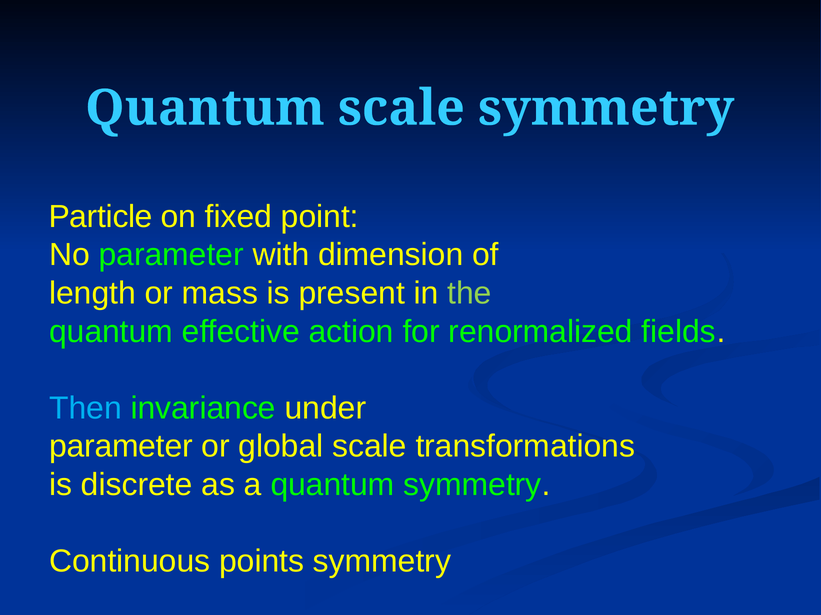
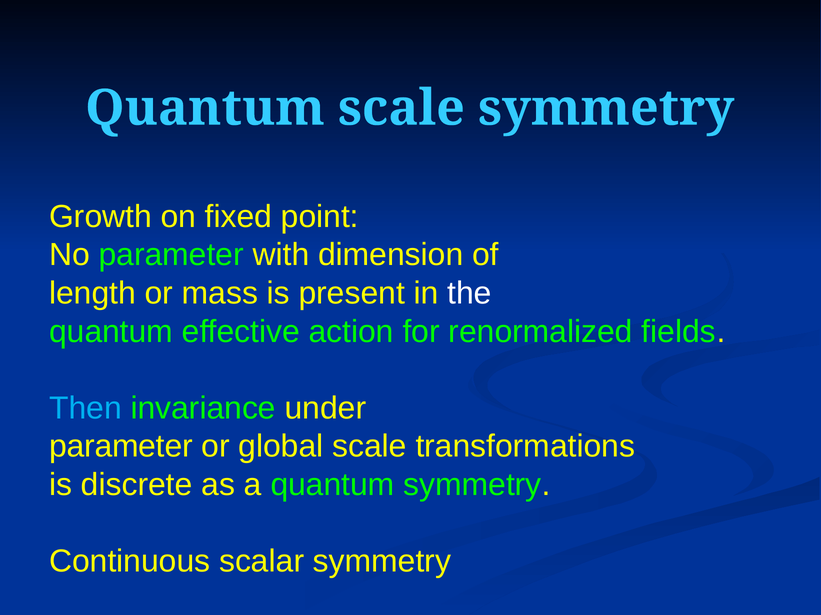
Particle: Particle -> Growth
the colour: light green -> white
points: points -> scalar
